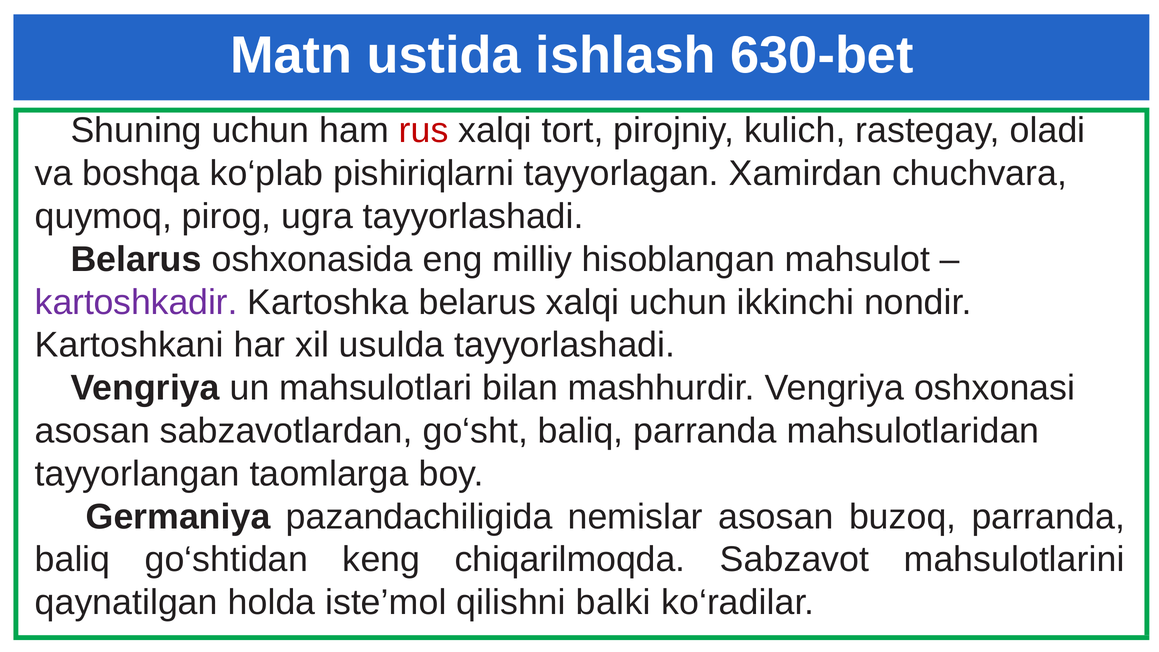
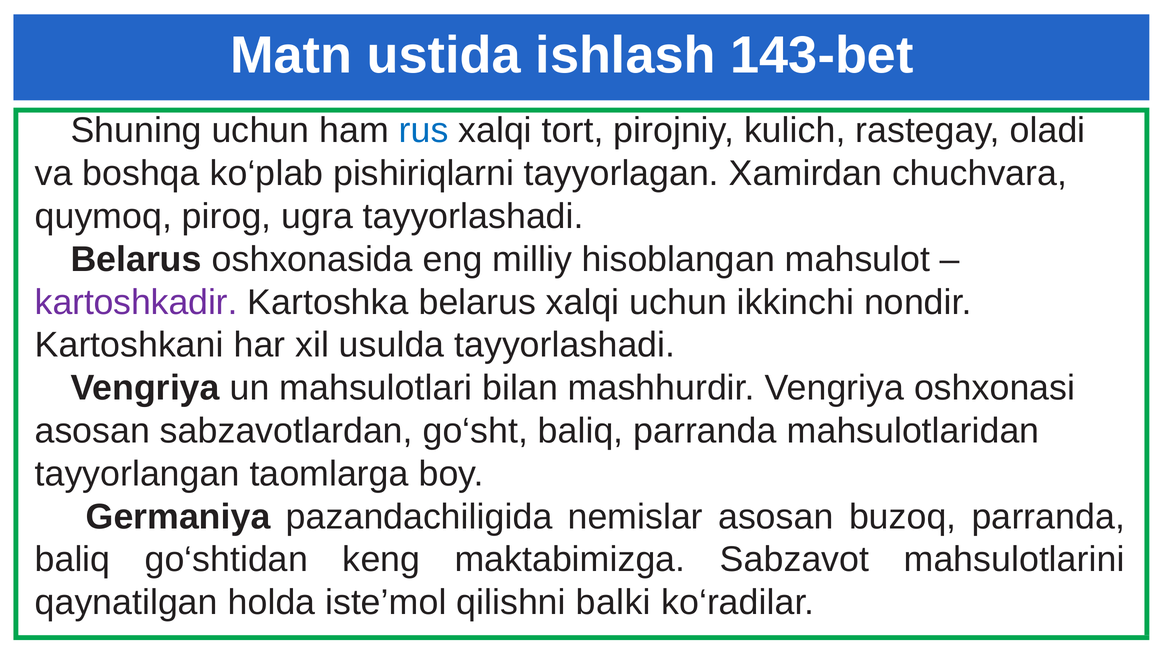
630-bet: 630-bet -> 143-bet
rus colour: red -> blue
chiqarilmoqda: chiqarilmoqda -> maktabimizga
